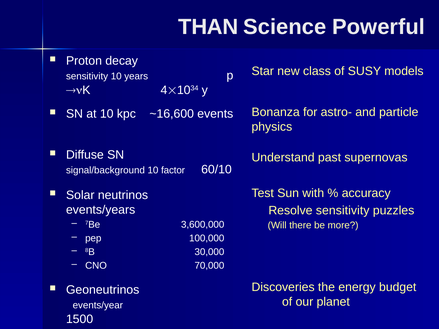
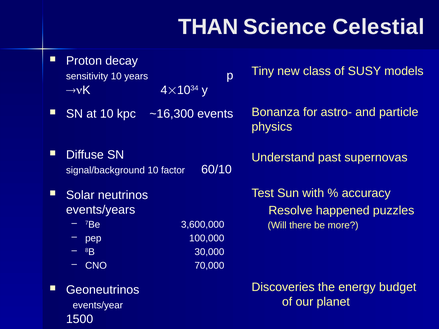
Powerful: Powerful -> Celestial
Star: Star -> Tiny
~16,600: ~16,600 -> ~16,300
Resolve sensitivity: sensitivity -> happened
